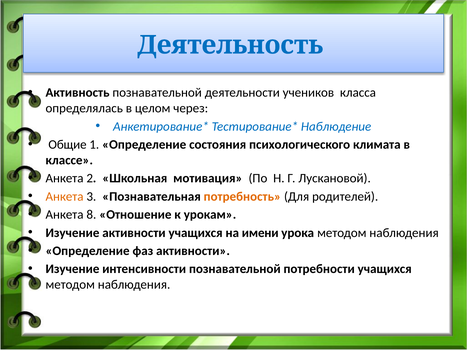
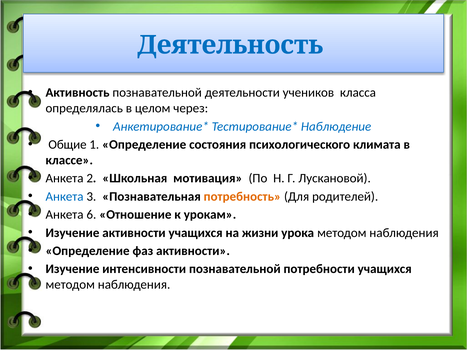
Анкета at (65, 197) colour: orange -> blue
8: 8 -> 6
имени: имени -> жизни
